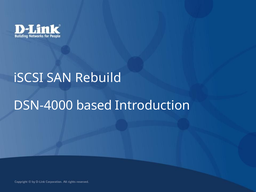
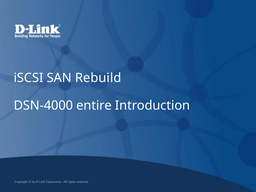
based: based -> entire
